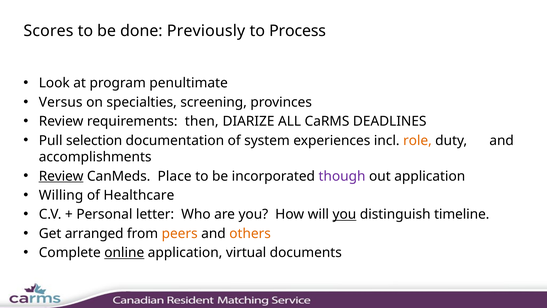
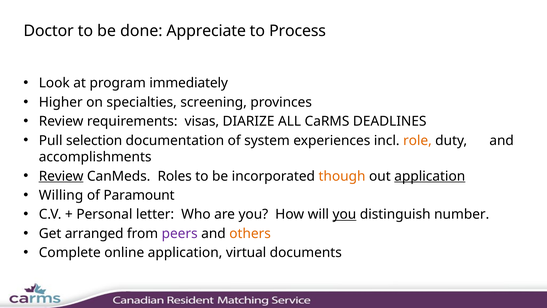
Scores: Scores -> Doctor
Previously: Previously -> Appreciate
penultimate: penultimate -> immediately
Versus: Versus -> Higher
then: then -> visas
Place: Place -> Roles
though colour: purple -> orange
application at (430, 176) underline: none -> present
Healthcare: Healthcare -> Paramount
timeline: timeline -> number
peers colour: orange -> purple
online underline: present -> none
